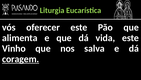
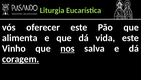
nos underline: none -> present
